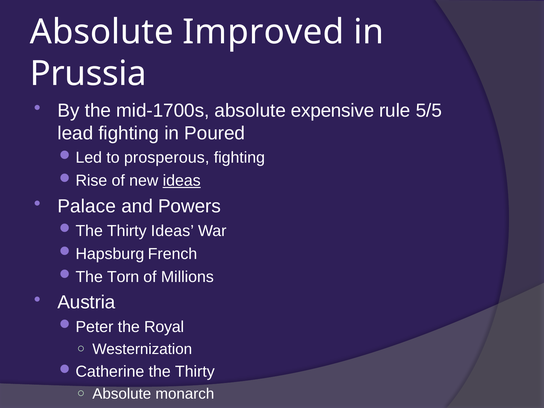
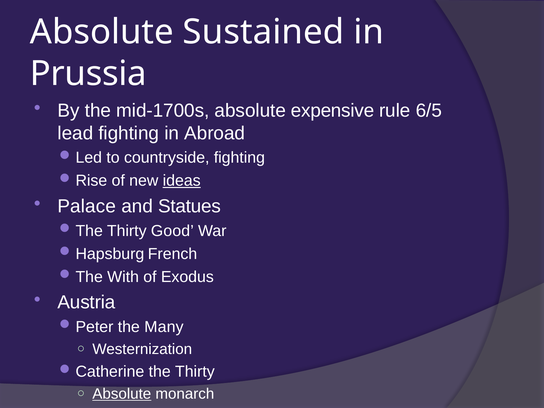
Improved: Improved -> Sustained
5/5: 5/5 -> 6/5
Poured: Poured -> Abroad
prosperous: prosperous -> countryside
Powers: Powers -> Statues
Thirty Ideas: Ideas -> Good
Torn: Torn -> With
Millions: Millions -> Exodus
Royal: Royal -> Many
Absolute at (122, 394) underline: none -> present
